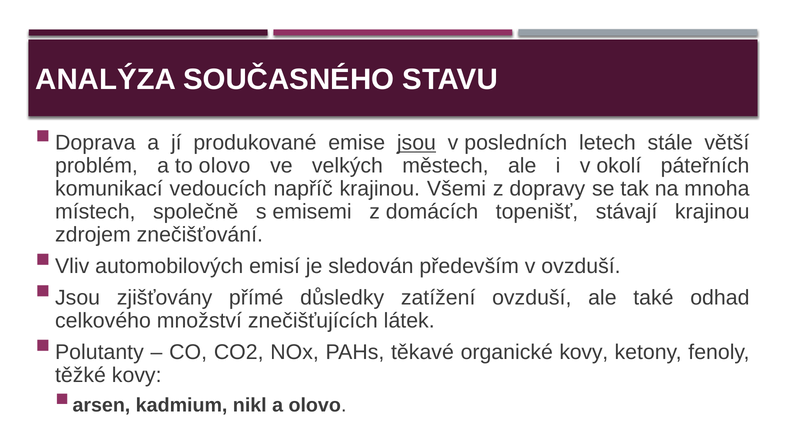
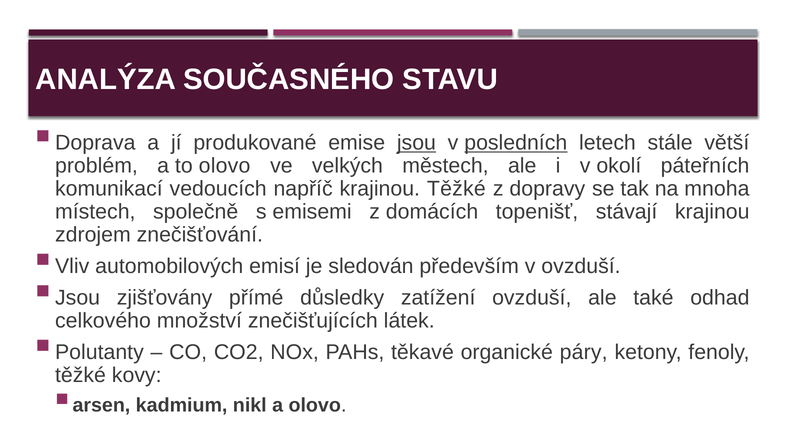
posledních underline: none -> present
krajinou Všemi: Všemi -> Těžké
organické kovy: kovy -> páry
